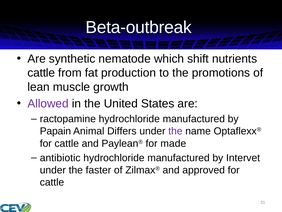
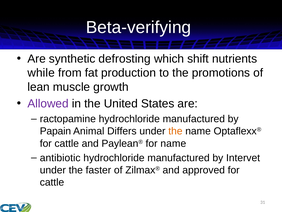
Beta-outbreak: Beta-outbreak -> Beta-verifying
nematode: nematode -> defrosting
cattle at (41, 73): cattle -> while
the at (175, 131) colour: purple -> orange
for made: made -> name
